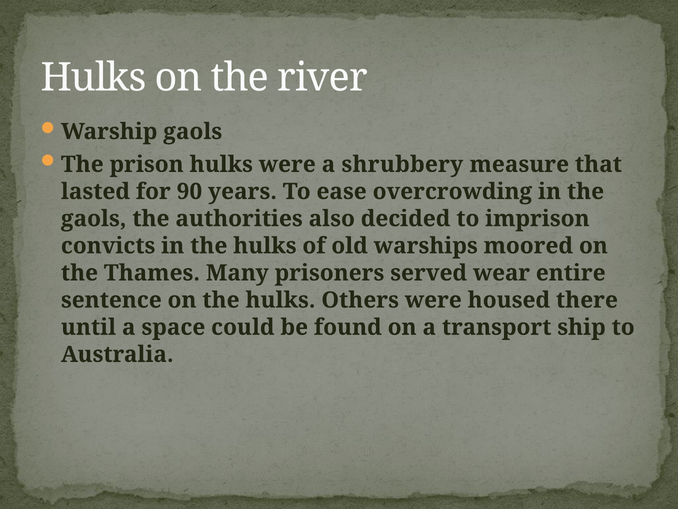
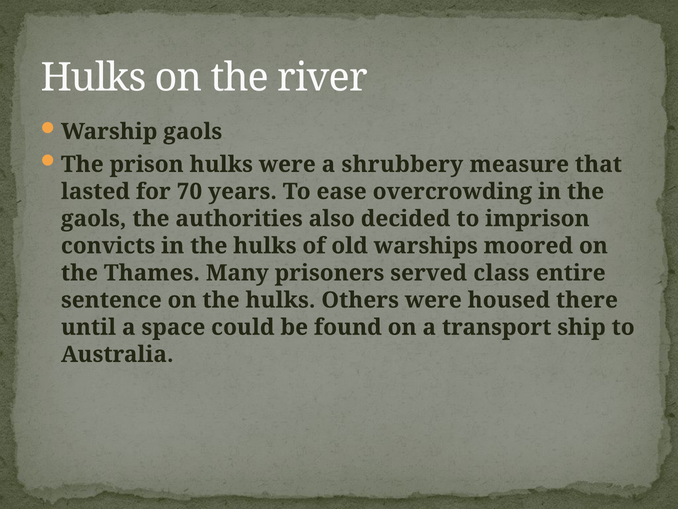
90: 90 -> 70
wear: wear -> class
